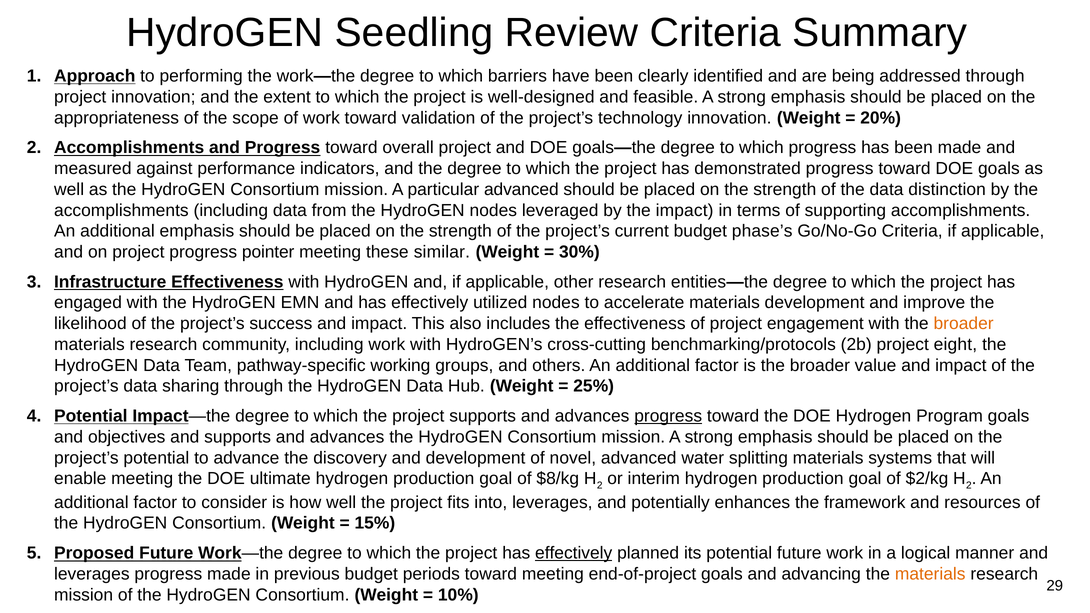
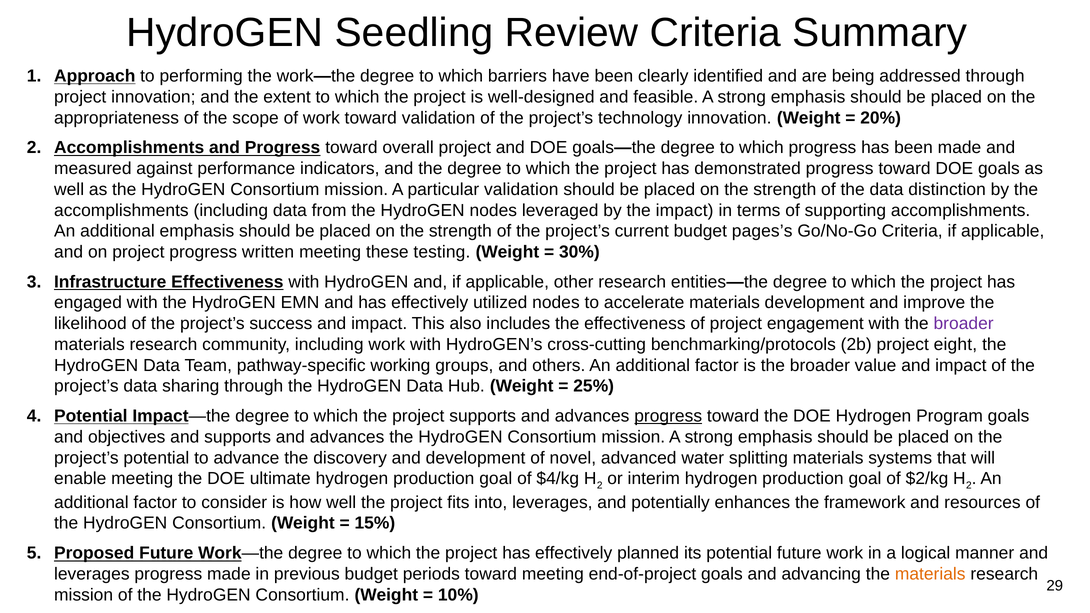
particular advanced: advanced -> validation
phase’s: phase’s -> pages’s
pointer: pointer -> written
similar: similar -> testing
broader at (964, 324) colour: orange -> purple
$8/kg: $8/kg -> $4/kg
effectively at (574, 553) underline: present -> none
